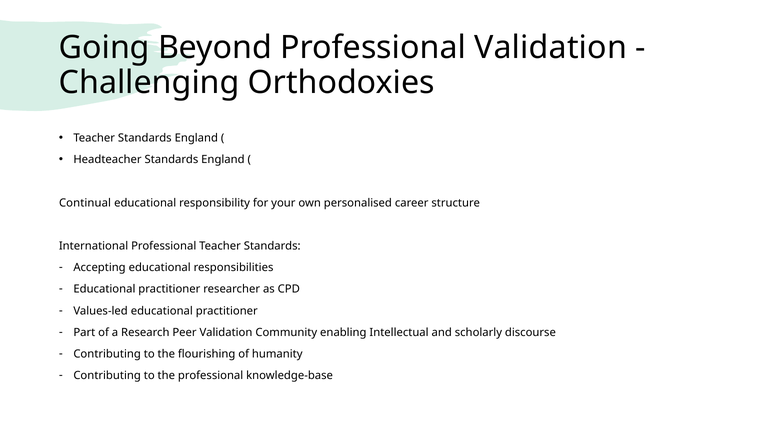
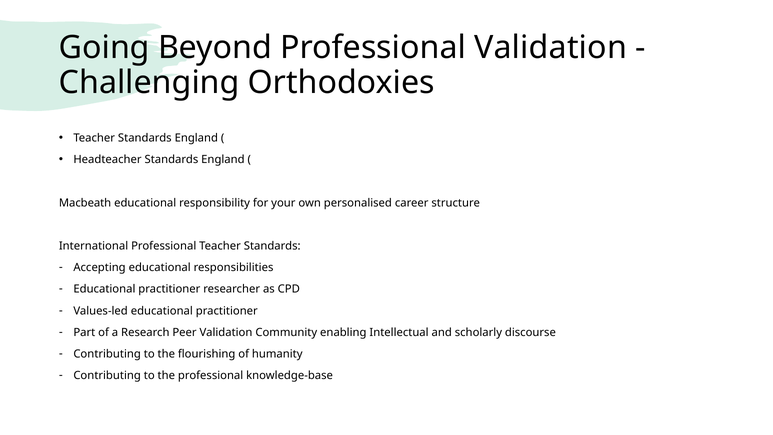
Continual: Continual -> Macbeath
